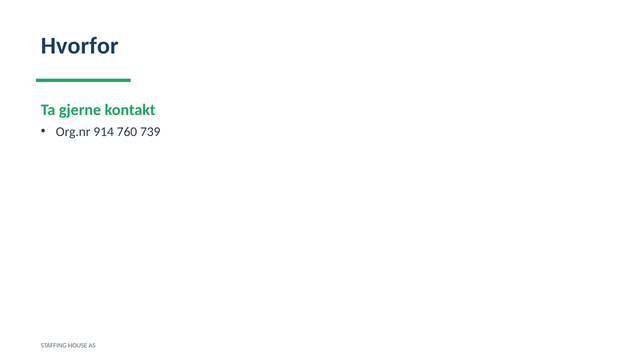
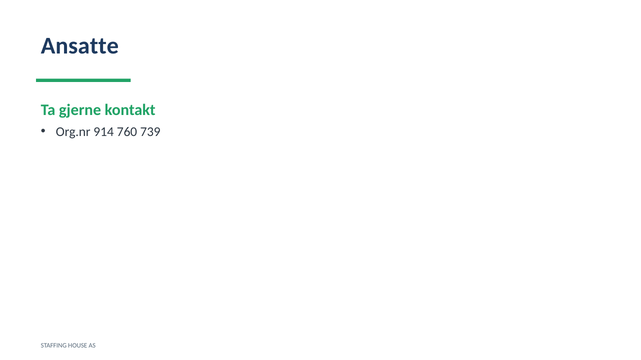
Hvorfor: Hvorfor -> Ansatte
